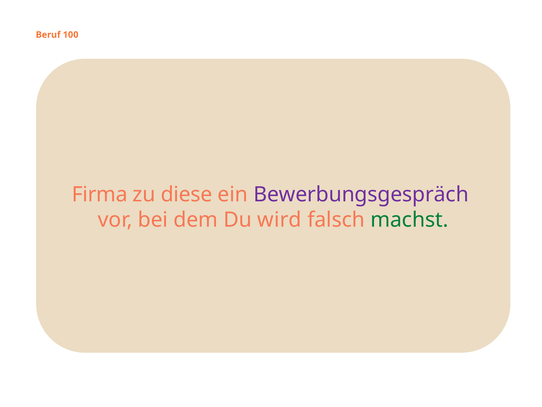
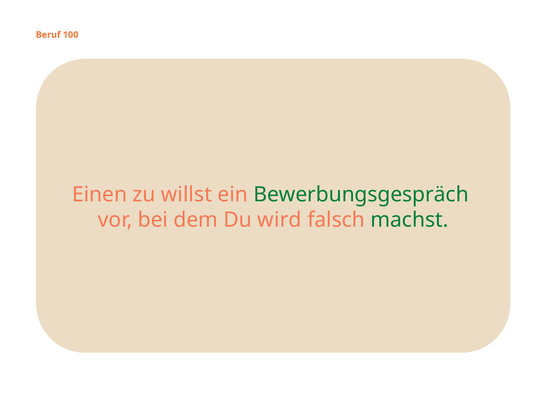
Firma: Firma -> Einen
diese: diese -> willst
Bewerbungsgespräch colour: purple -> green
